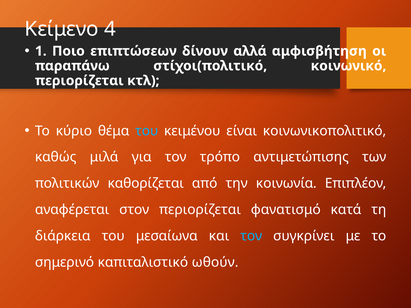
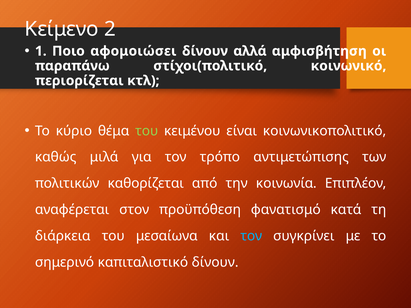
4: 4 -> 2
επιπτώσεων: επιπτώσεων -> αφομοιώσει
του at (147, 131) colour: light blue -> light green
στον περιορίζεται: περιορίζεται -> προϋπόθεση
καπιταλιστικό ωθούν: ωθούν -> δίνουν
